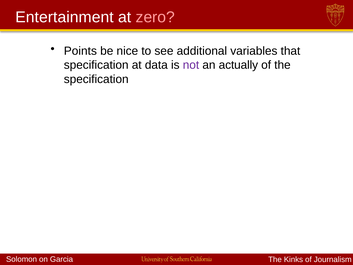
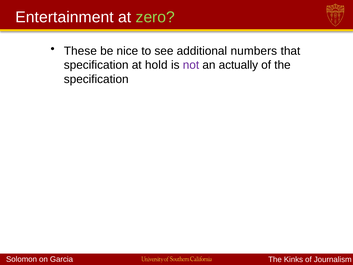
zero colour: pink -> light green
Points: Points -> These
variables: variables -> numbers
data: data -> hold
